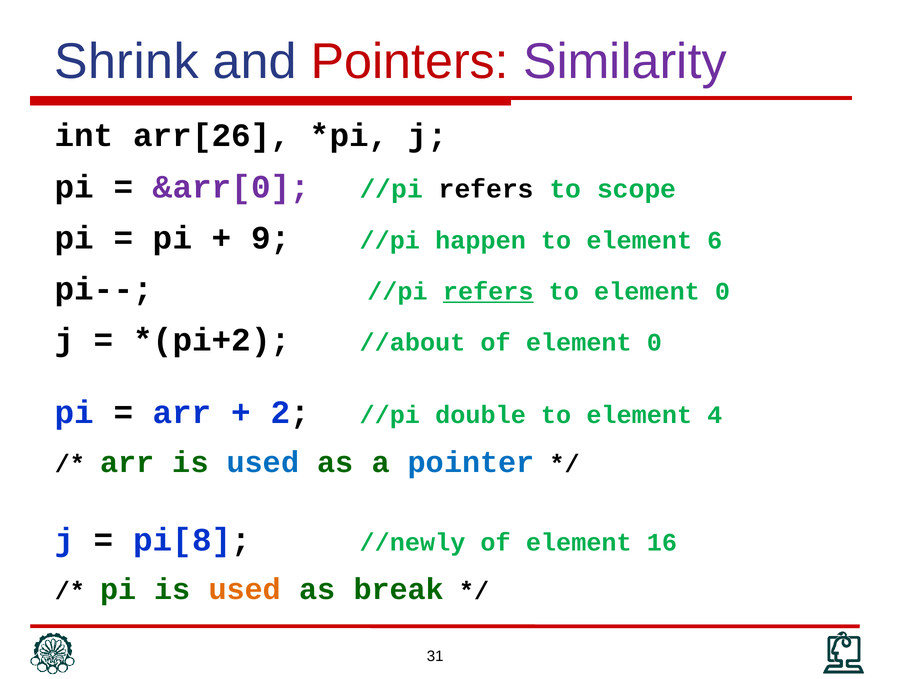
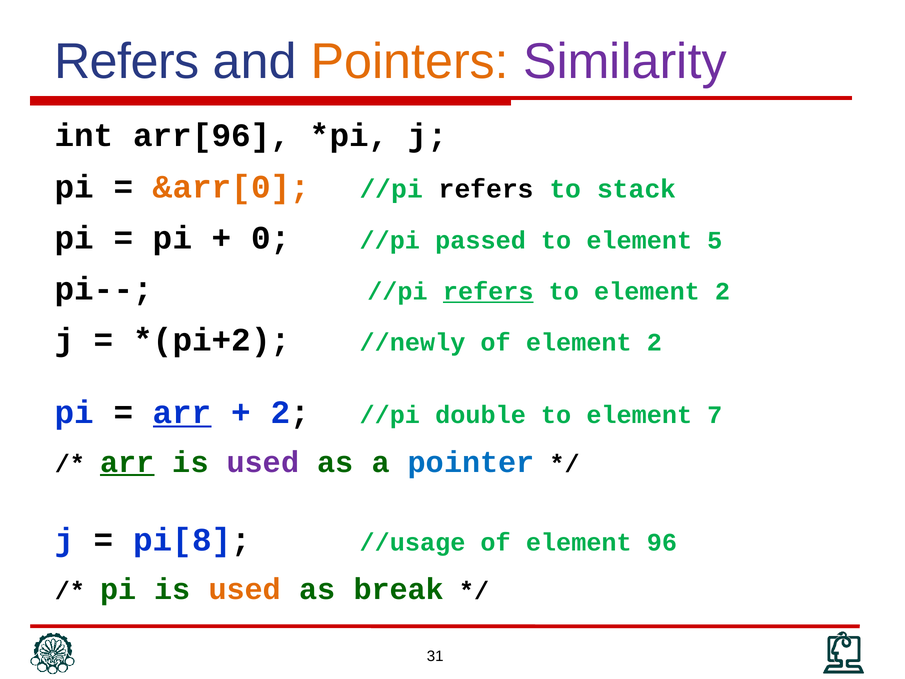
Shrink at (126, 62): Shrink -> Refers
Pointers colour: red -> orange
arr[26: arr[26 -> arr[96
&arr[0 colour: purple -> orange
scope: scope -> stack
9: 9 -> 0
happen: happen -> passed
6: 6 -> 5
to element 0: 0 -> 2
//about: //about -> //newly
of element 0: 0 -> 2
arr at (182, 412) underline: none -> present
4: 4 -> 7
arr at (127, 462) underline: none -> present
used at (263, 462) colour: blue -> purple
//newly: //newly -> //usage
16: 16 -> 96
